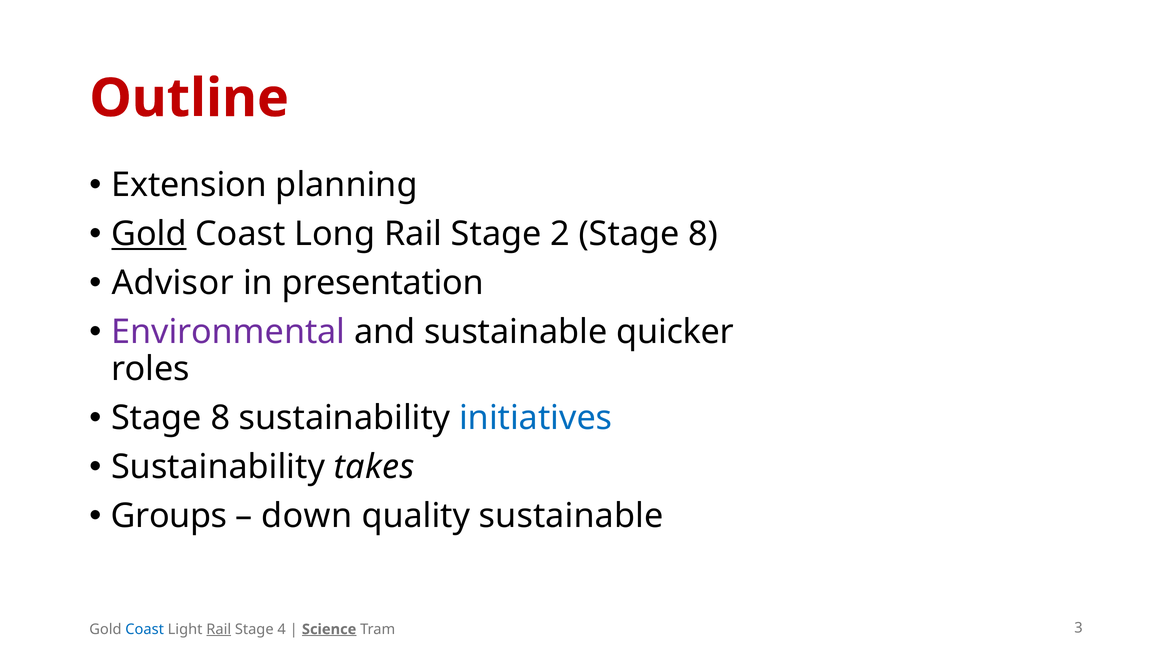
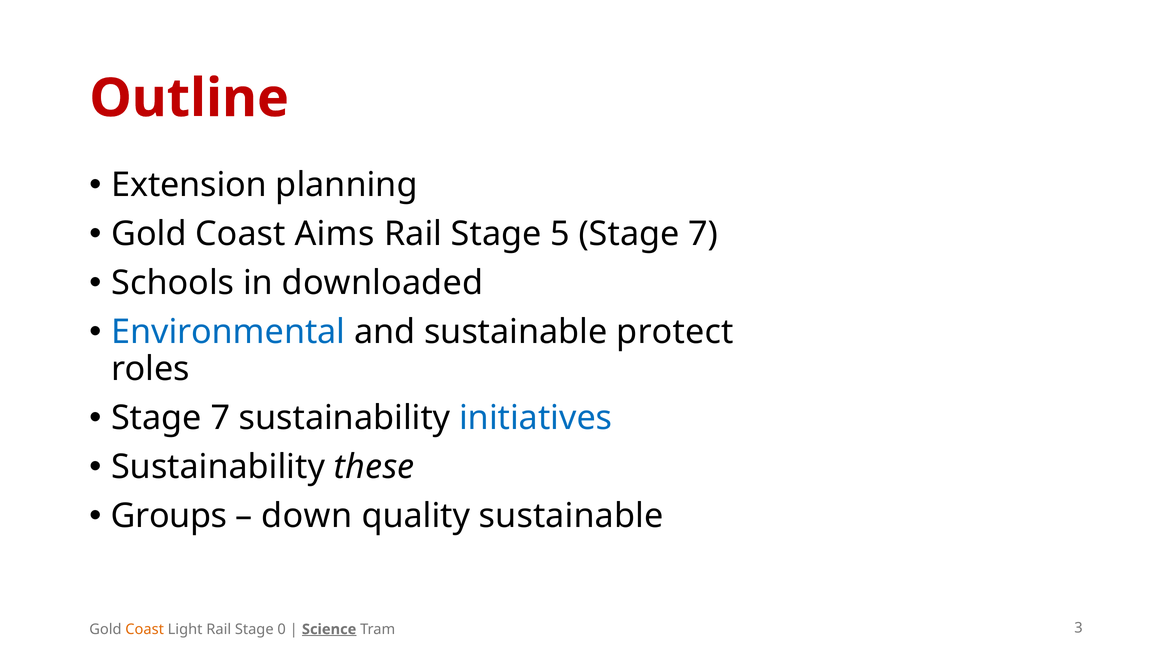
Gold at (149, 234) underline: present -> none
Long: Long -> Aims
2: 2 -> 5
8 at (703, 234): 8 -> 7
Advisor: Advisor -> Schools
presentation: presentation -> downloaded
Environmental colour: purple -> blue
quicker: quicker -> protect
8 at (220, 418): 8 -> 7
takes: takes -> these
Coast at (145, 630) colour: blue -> orange
Rail at (219, 630) underline: present -> none
4: 4 -> 0
